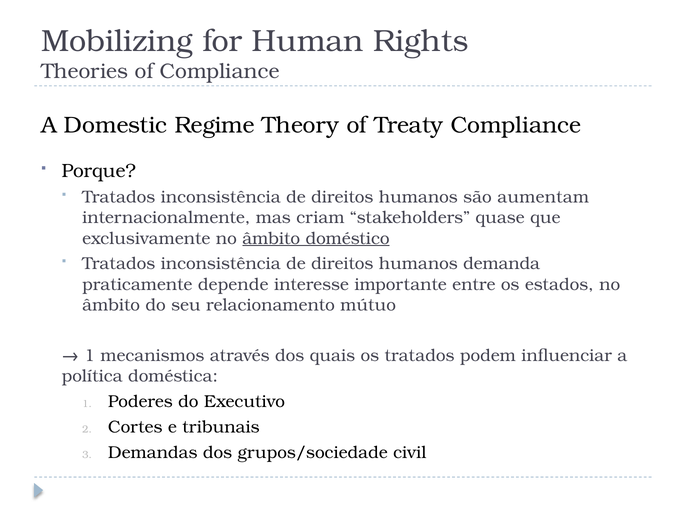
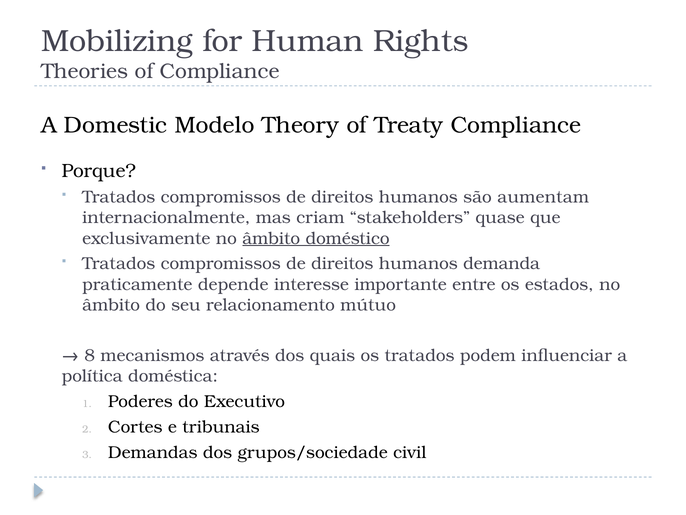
Regime: Regime -> Modelo
inconsistência at (221, 197): inconsistência -> compromissos
inconsistência at (221, 264): inconsistência -> compromissos
1 at (90, 355): 1 -> 8
